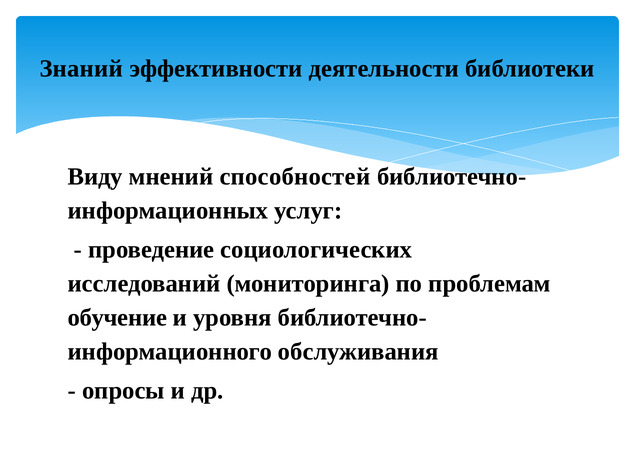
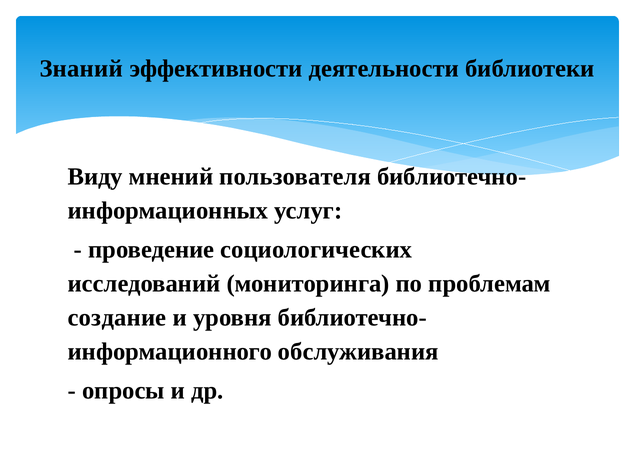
способностей: способностей -> пользователя
обучение: обучение -> создание
